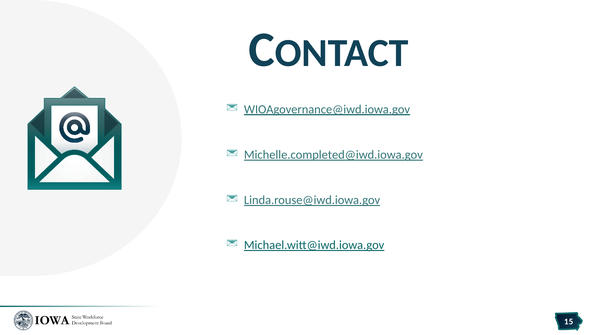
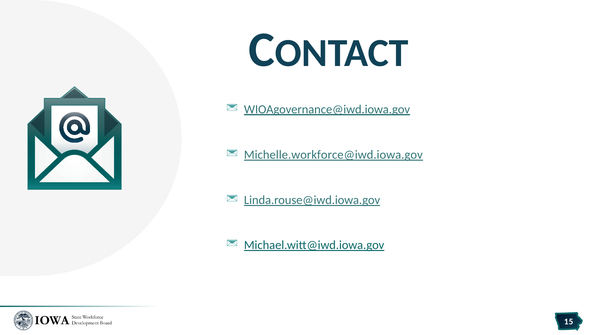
Michelle.completed@iwd.iowa.gov: Michelle.completed@iwd.iowa.gov -> Michelle.workforce@iwd.iowa.gov
